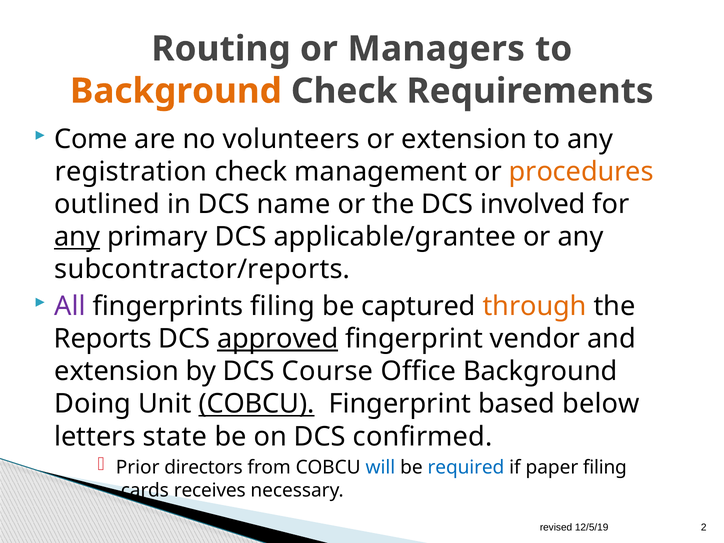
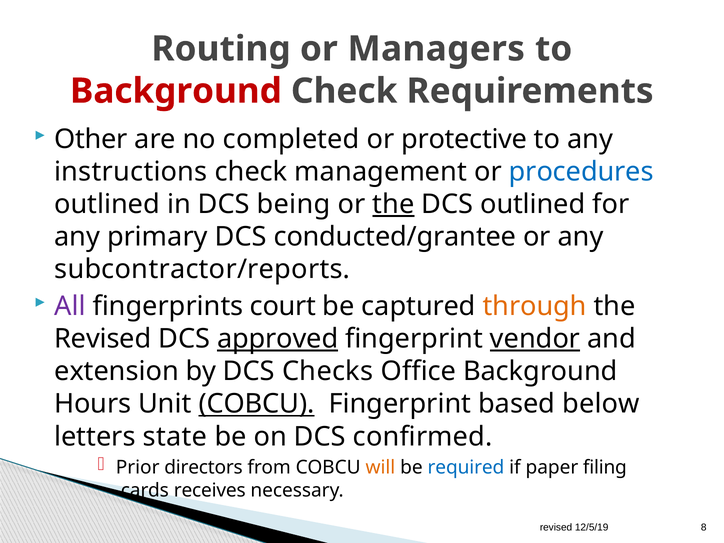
Background at (176, 91) colour: orange -> red
Come: Come -> Other
volunteers: volunteers -> completed
or extension: extension -> protective
registration: registration -> instructions
procedures colour: orange -> blue
name: name -> being
the at (393, 204) underline: none -> present
DCS involved: involved -> outlined
any at (77, 237) underline: present -> none
applicable/grantee: applicable/grantee -> conducted/grantee
fingerprints filing: filing -> court
Reports at (103, 339): Reports -> Revised
vendor underline: none -> present
Course: Course -> Checks
Doing: Doing -> Hours
will colour: blue -> orange
2: 2 -> 8
